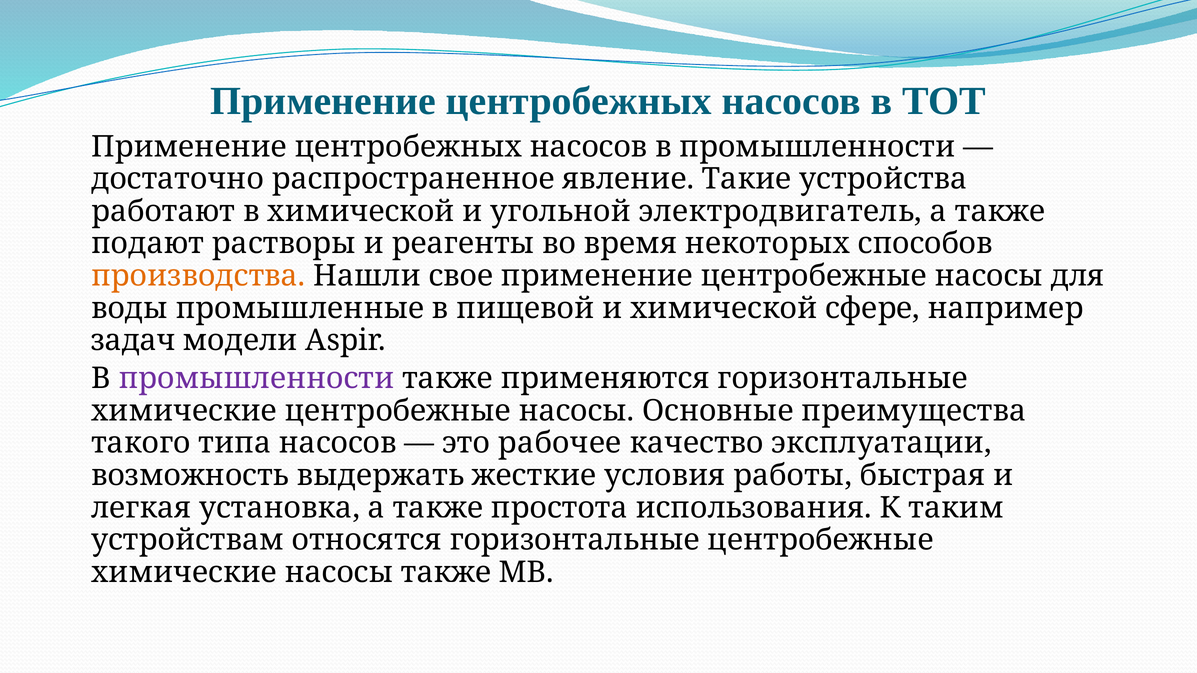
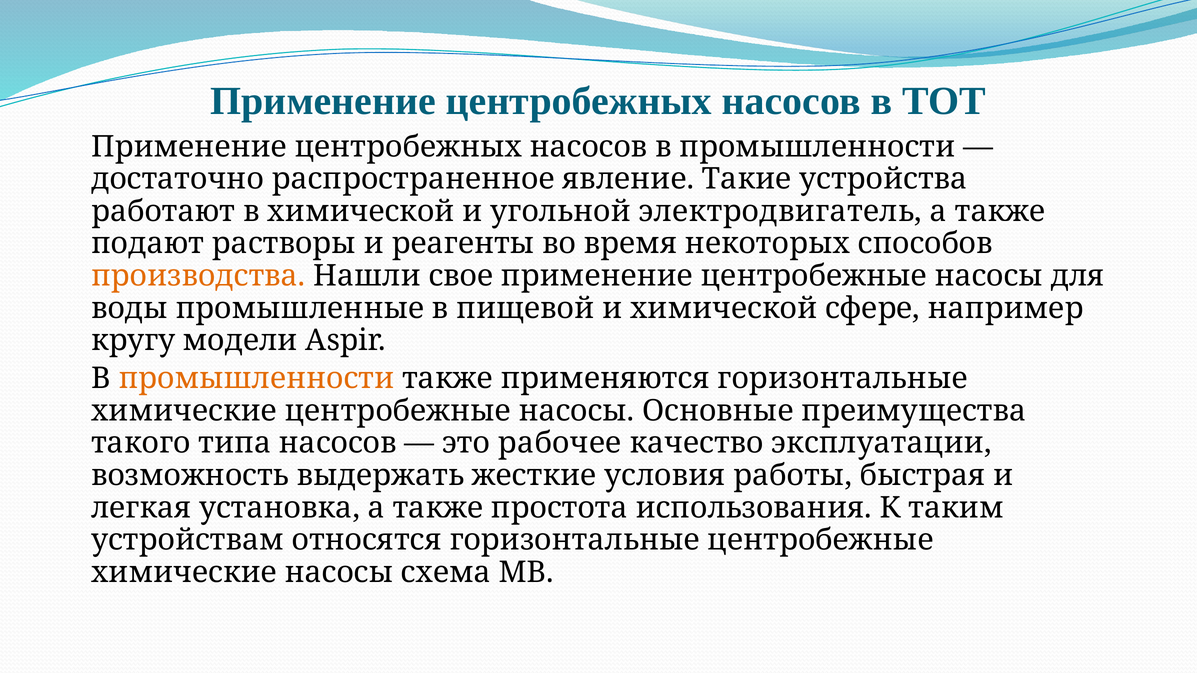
задач: задач -> кругу
промышленности at (256, 379) colour: purple -> orange
насосы также: также -> схема
